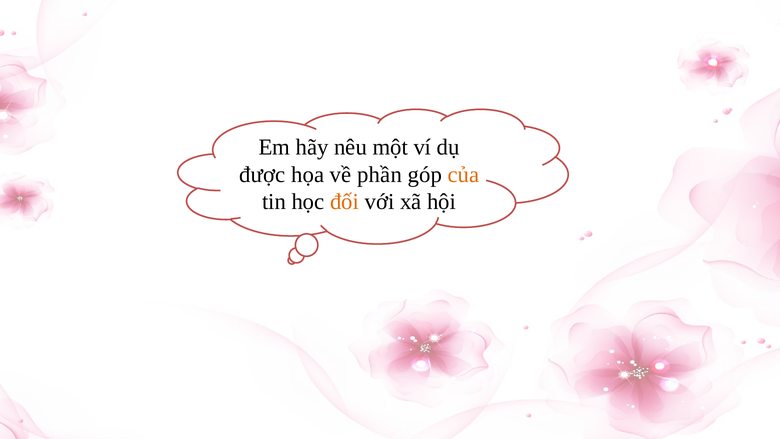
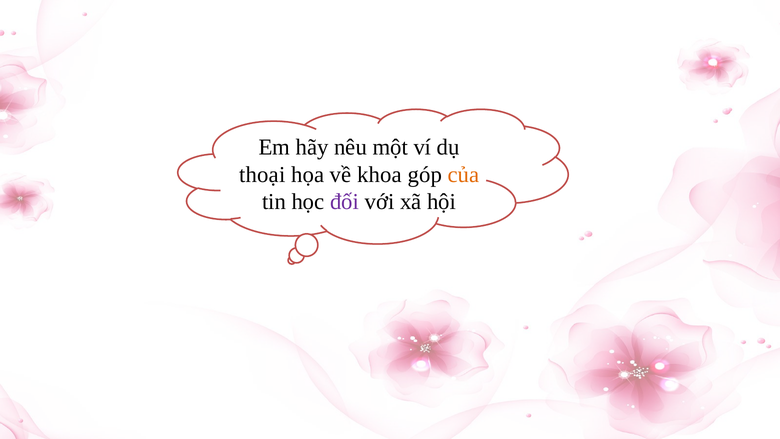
được: được -> thoại
phần: phần -> khoa
đối colour: orange -> purple
